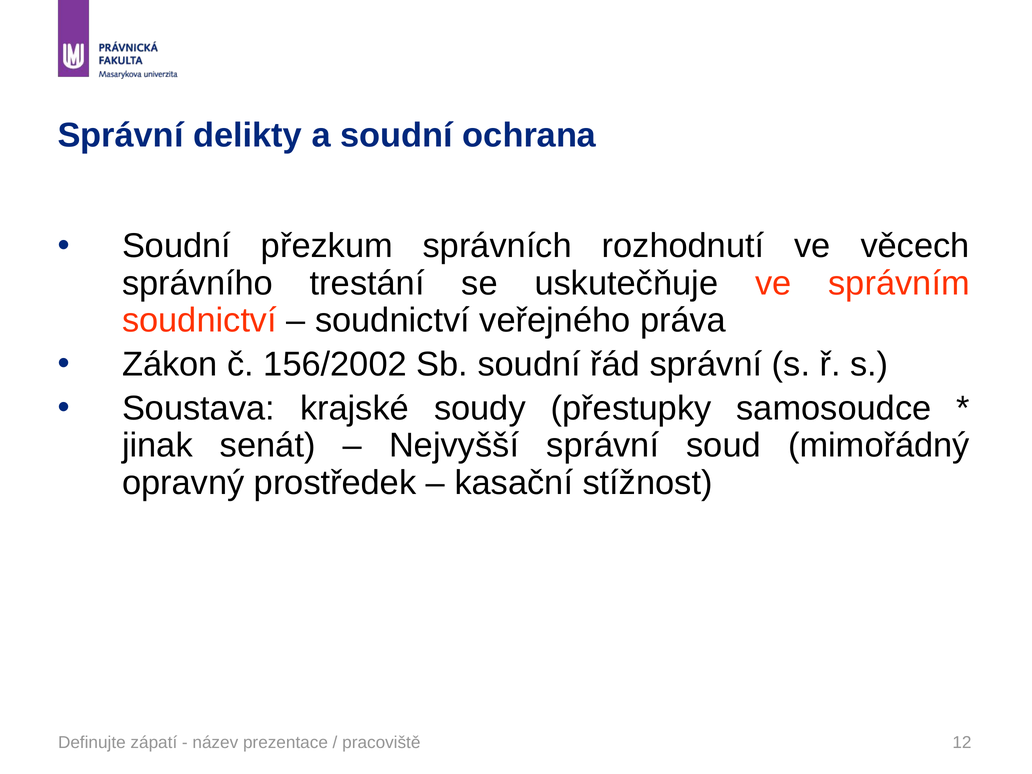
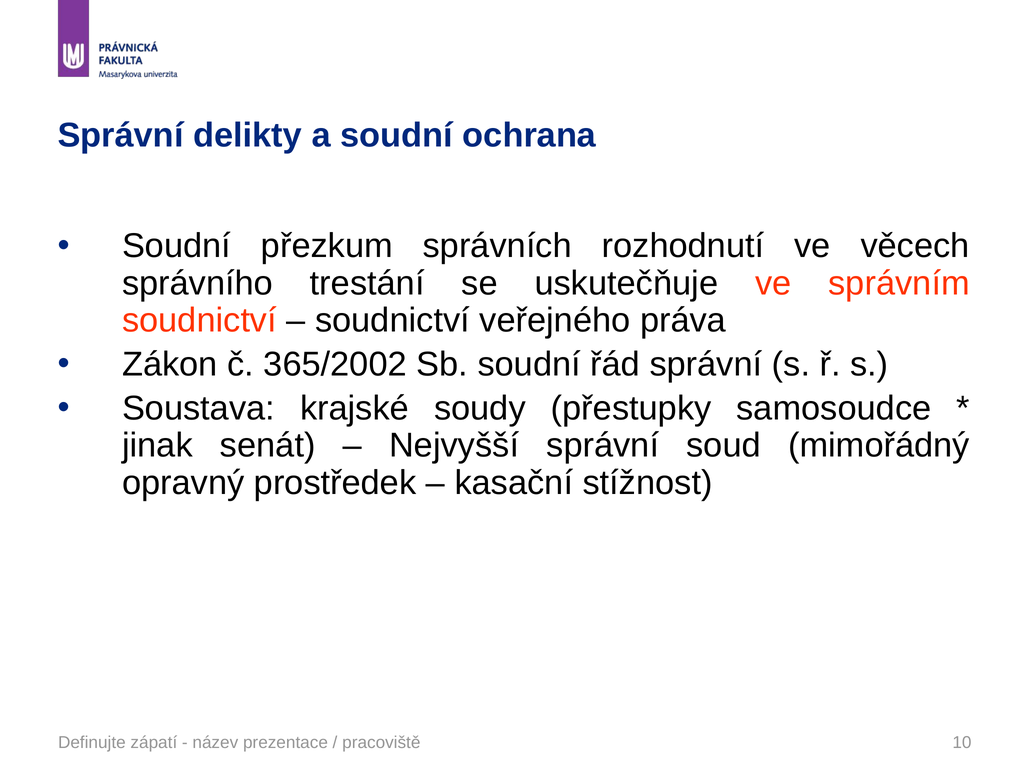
156/2002: 156/2002 -> 365/2002
12: 12 -> 10
